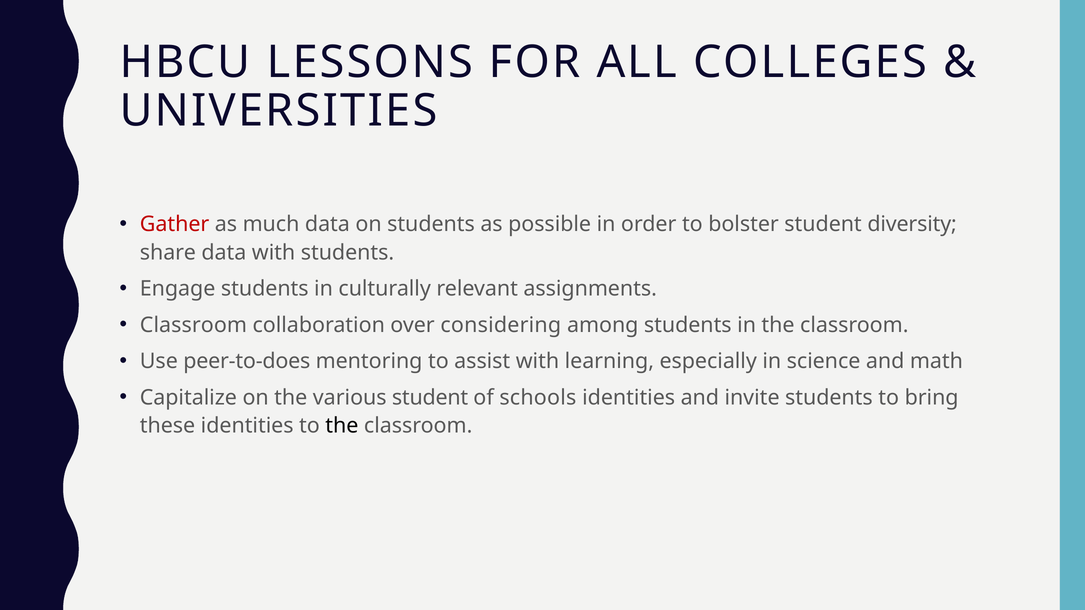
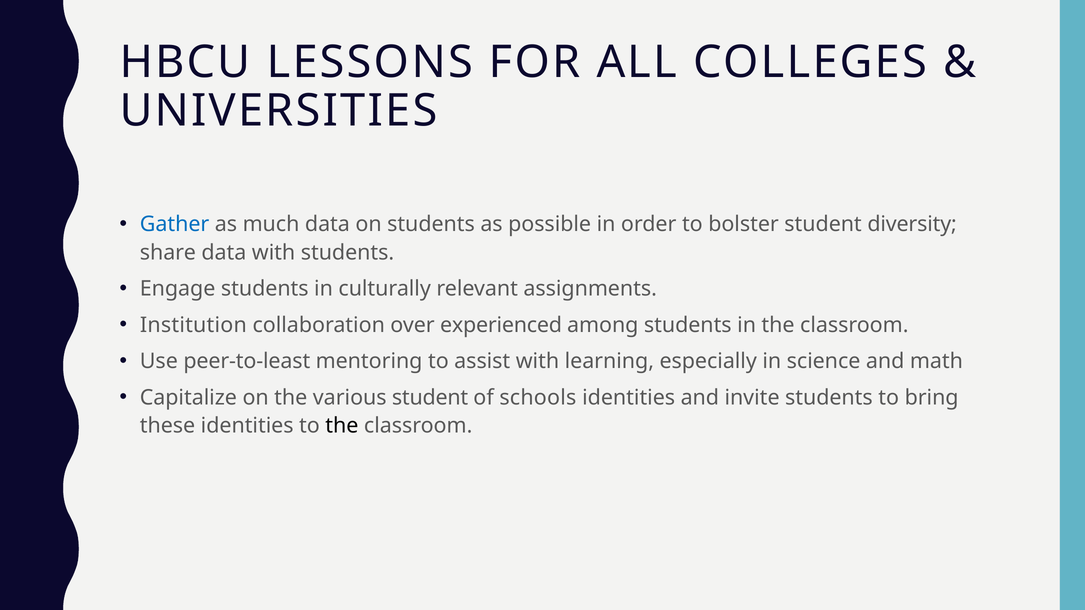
Gather colour: red -> blue
Classroom at (193, 325): Classroom -> Institution
considering: considering -> experienced
peer-to-does: peer-to-does -> peer-to-least
